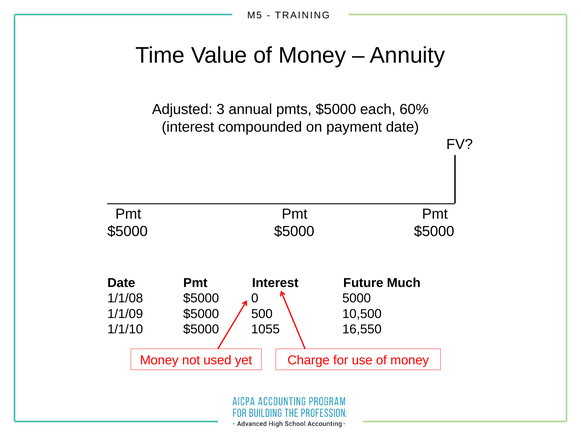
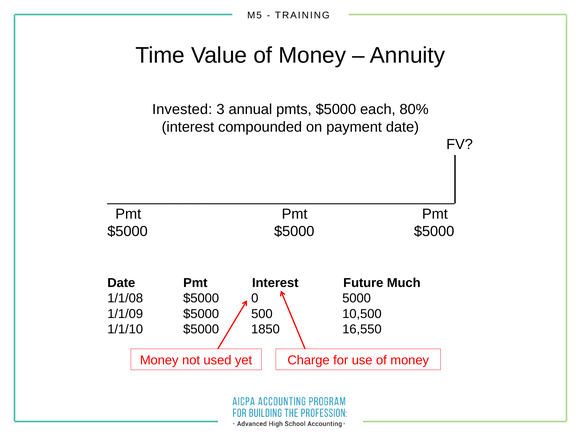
Adjusted: Adjusted -> Invested
60%: 60% -> 80%
1055: 1055 -> 1850
